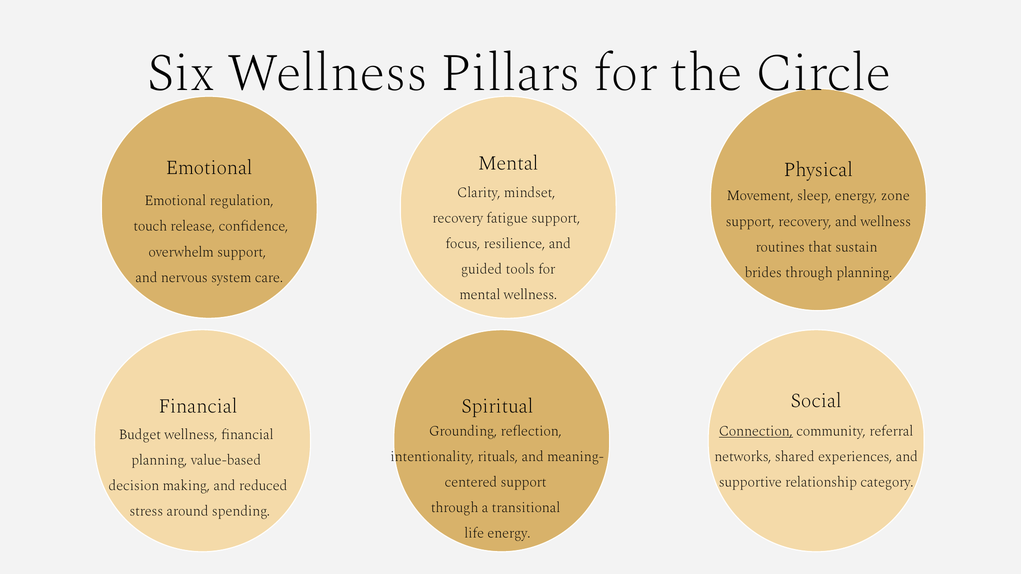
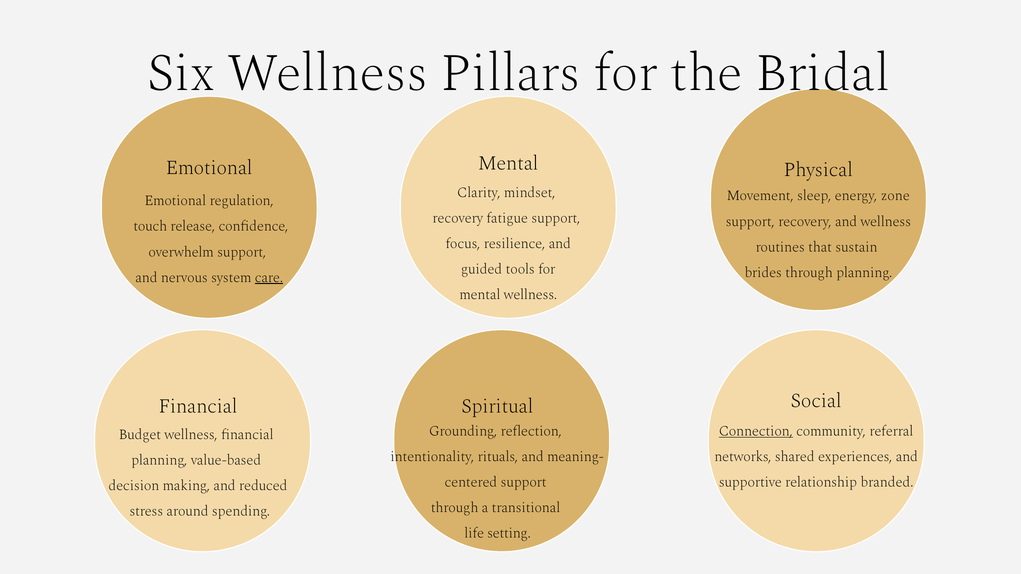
Circle: Circle -> Bridal
care underline: none -> present
category: category -> branded
life energy: energy -> setting
